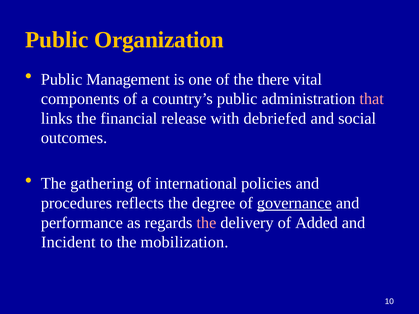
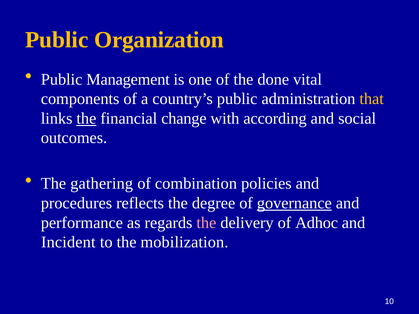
there: there -> done
that colour: pink -> yellow
the at (86, 118) underline: none -> present
release: release -> change
debriefed: debriefed -> according
international: international -> combination
Added: Added -> Adhoc
